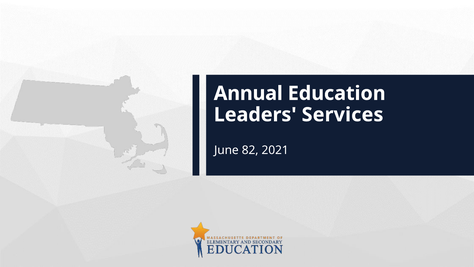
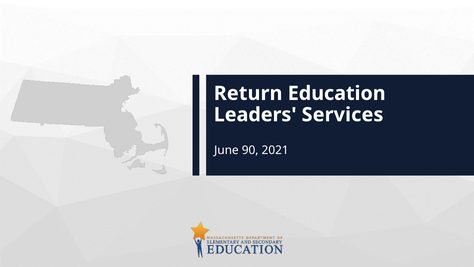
Annual: Annual -> Return
82: 82 -> 90
